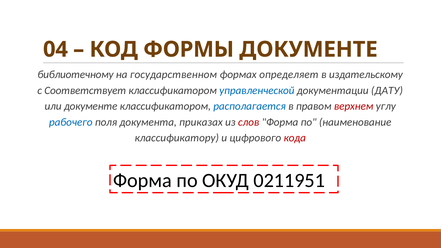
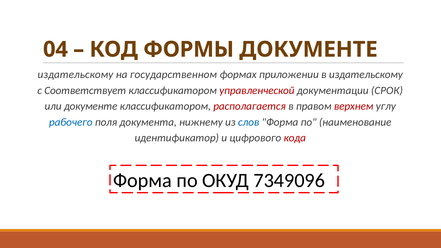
библиотечному at (76, 75): библиотечному -> издательскому
определяет: определяет -> приложении
управленческой colour: blue -> red
ДАТУ: ДАТУ -> СРОК
располагается colour: blue -> red
приказах: приказах -> нижнему
слов colour: red -> blue
классификатору: классификатору -> идентификатор
0211951: 0211951 -> 7349096
